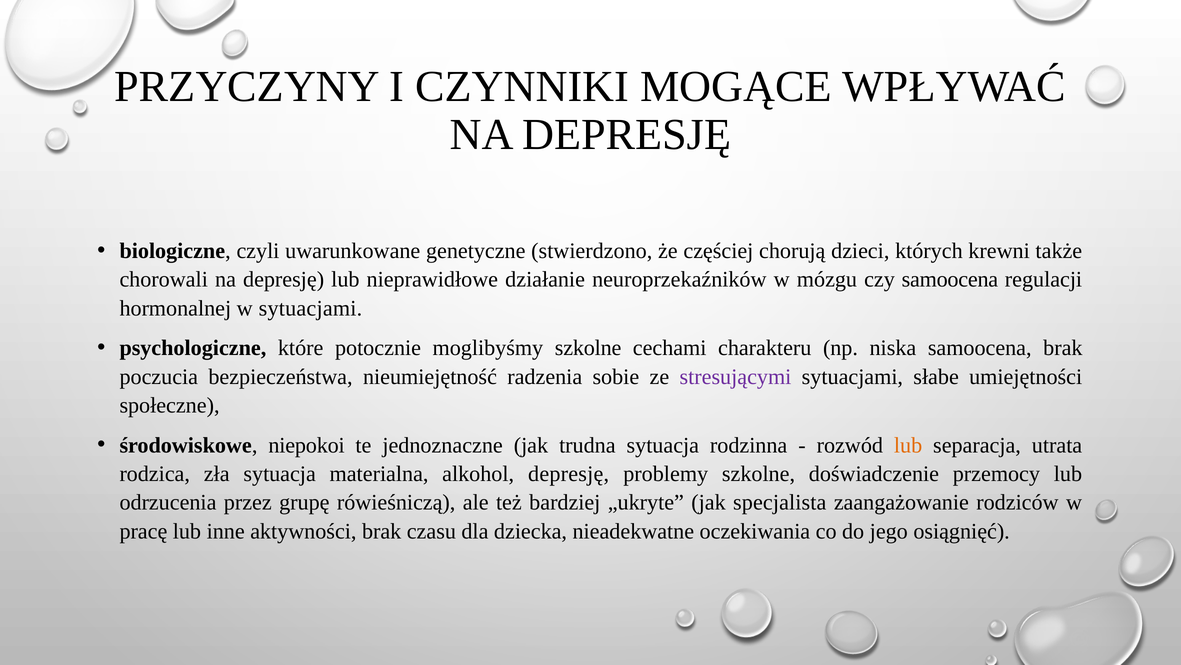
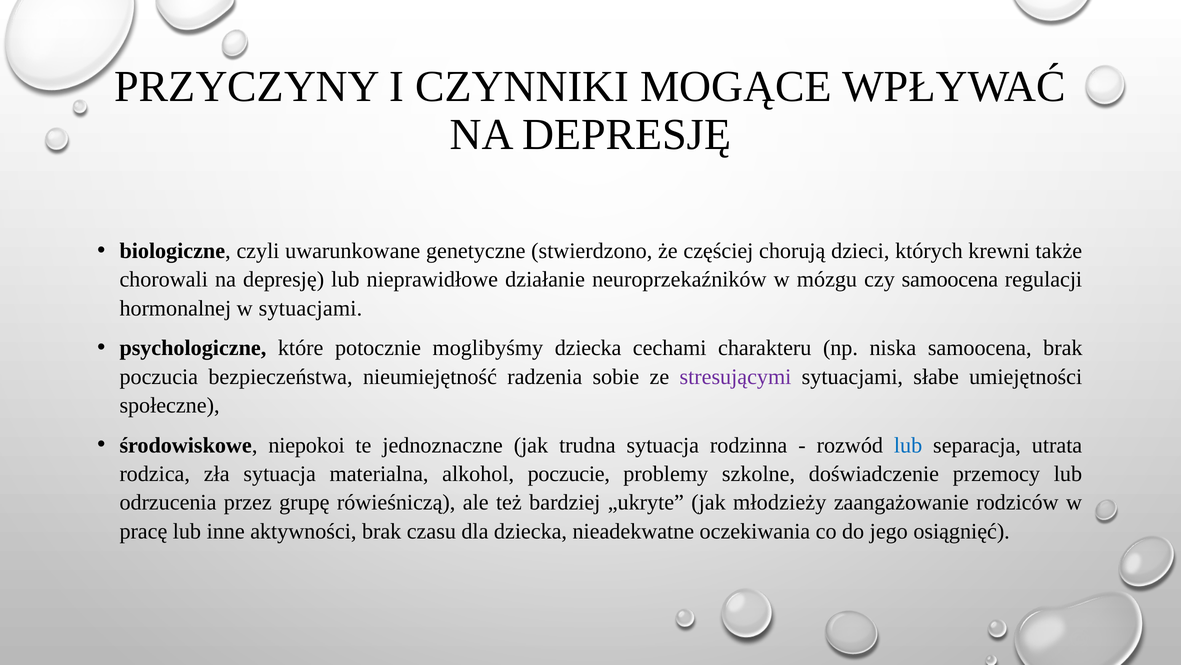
moglibyśmy szkolne: szkolne -> dziecka
lub at (908, 445) colour: orange -> blue
alkohol depresję: depresję -> poczucie
specjalista: specjalista -> młodzieży
